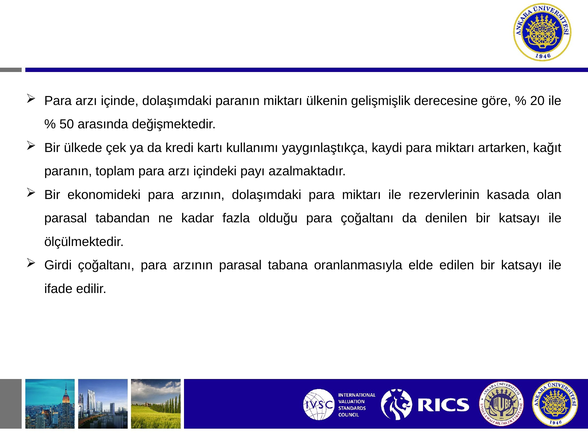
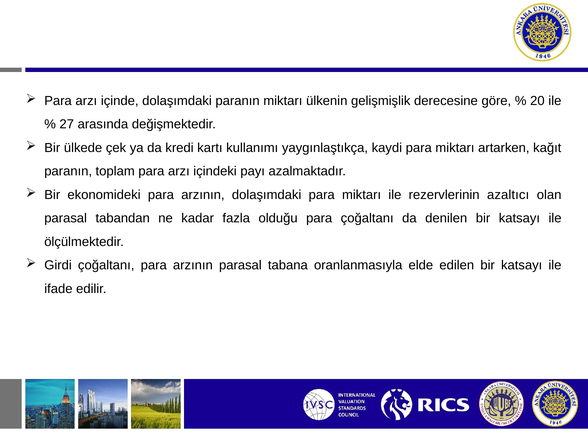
50: 50 -> 27
kasada: kasada -> azaltıcı
